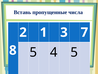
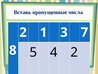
4 5: 5 -> 2
